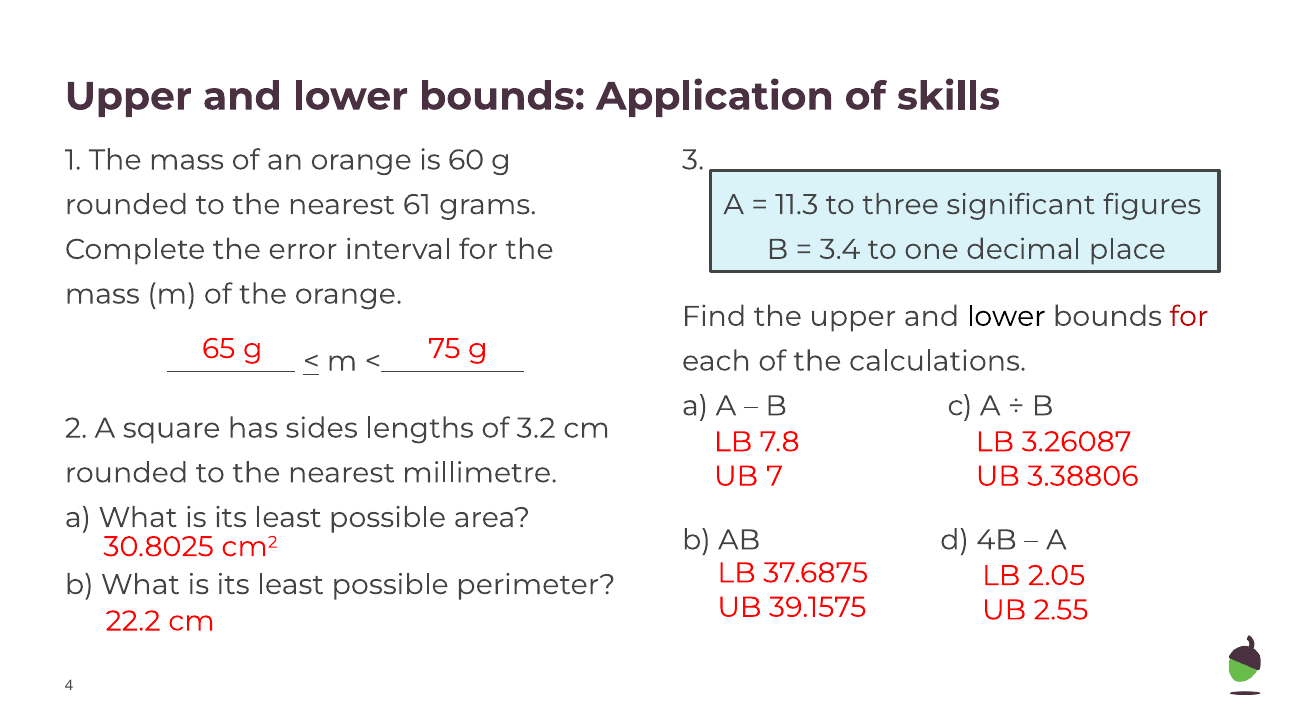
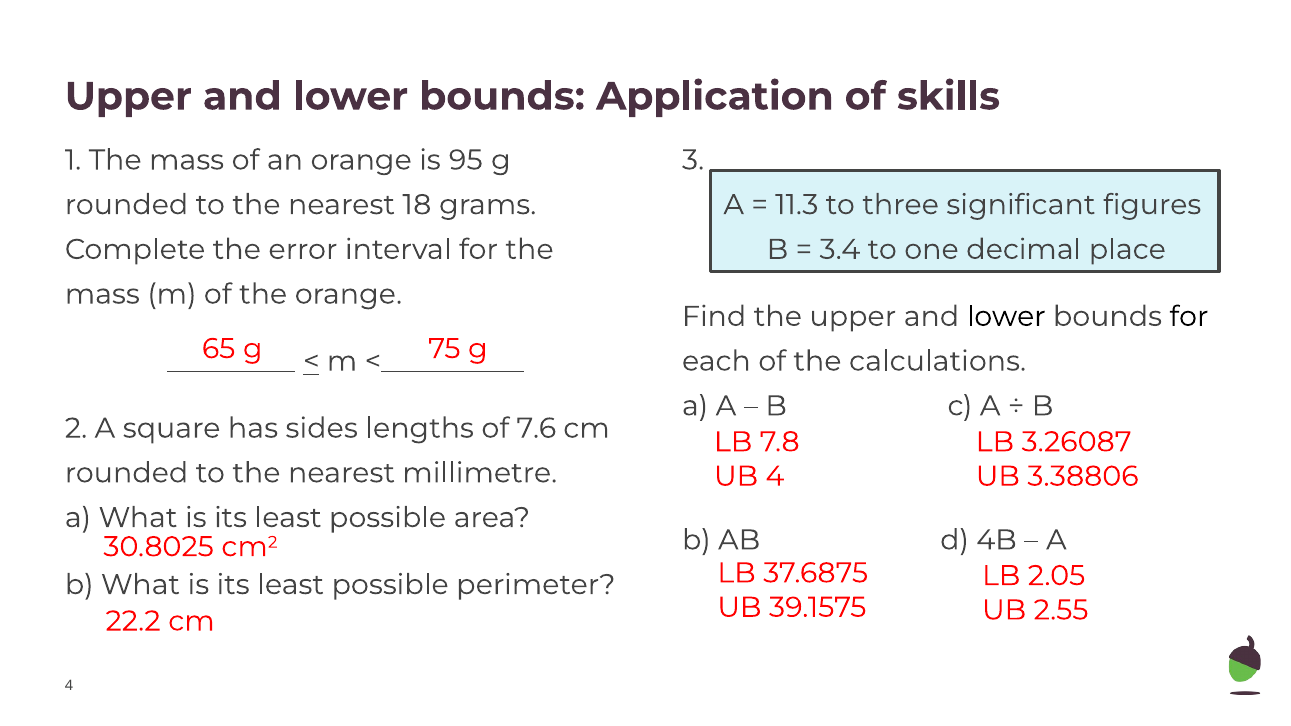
60: 60 -> 95
61: 61 -> 18
for at (1189, 317) colour: red -> black
3.2: 3.2 -> 7.6
UB 7: 7 -> 4
